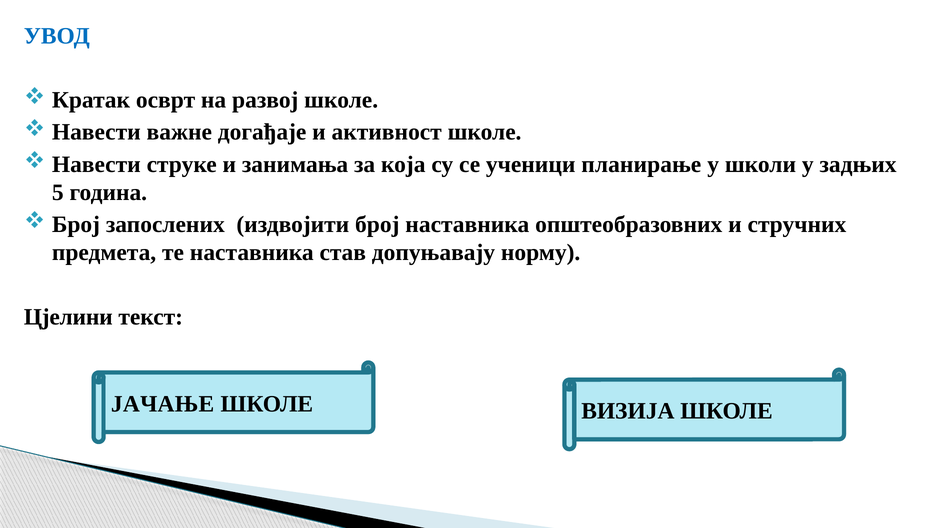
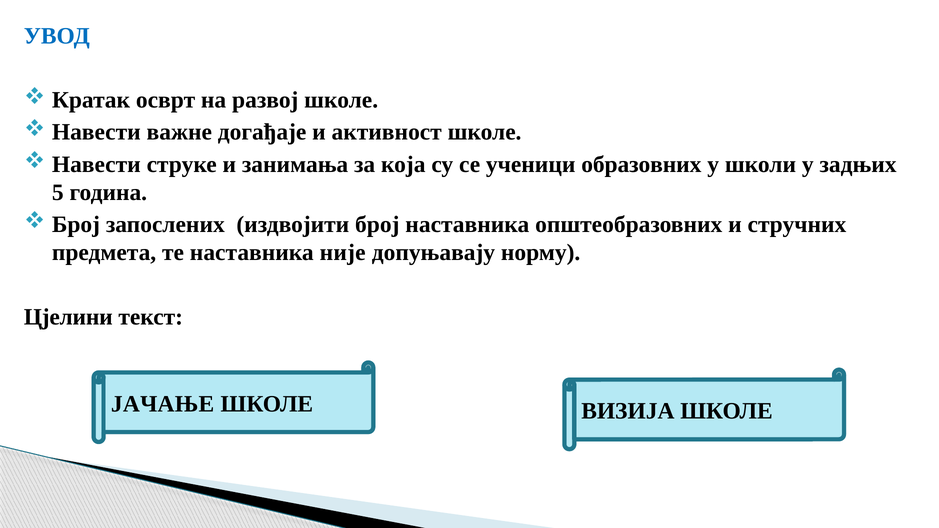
планирање: планирање -> образовних
став: став -> није
